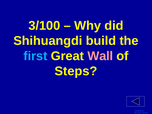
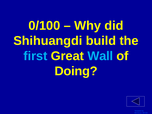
3/100: 3/100 -> 0/100
Wall colour: pink -> light blue
Steps: Steps -> Doing
